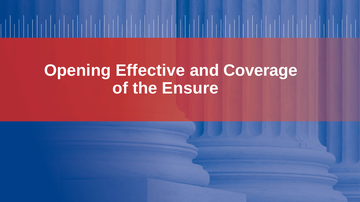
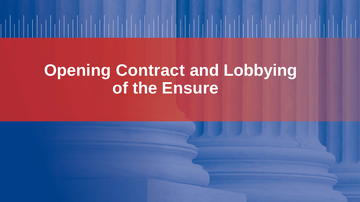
Effective: Effective -> Contract
Coverage: Coverage -> Lobbying
